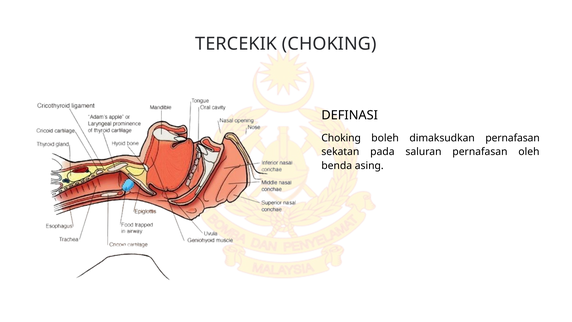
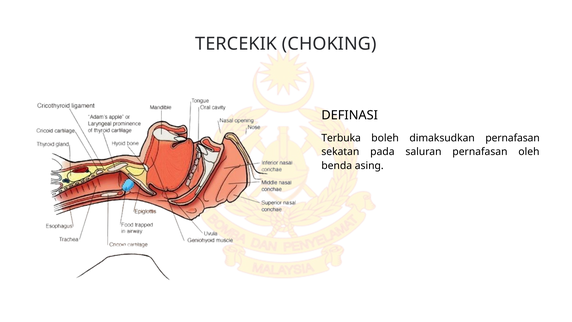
Choking at (341, 138): Choking -> Terbuka
